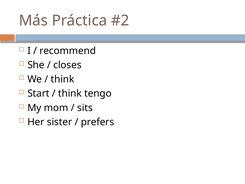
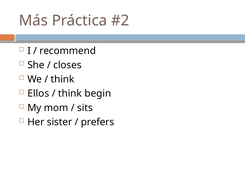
Start: Start -> Ellos
tengo: tengo -> begin
